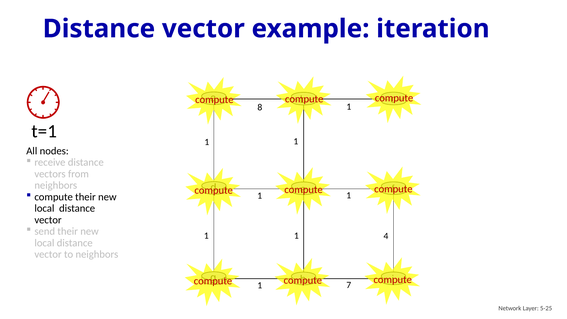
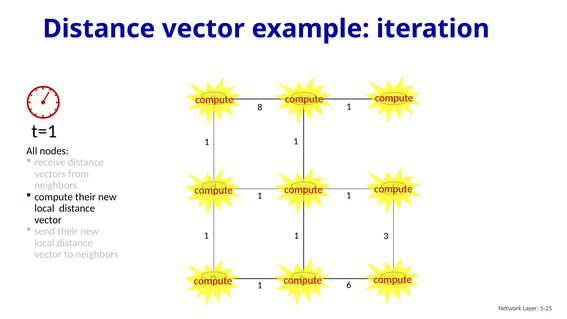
4: 4 -> 3
7: 7 -> 6
